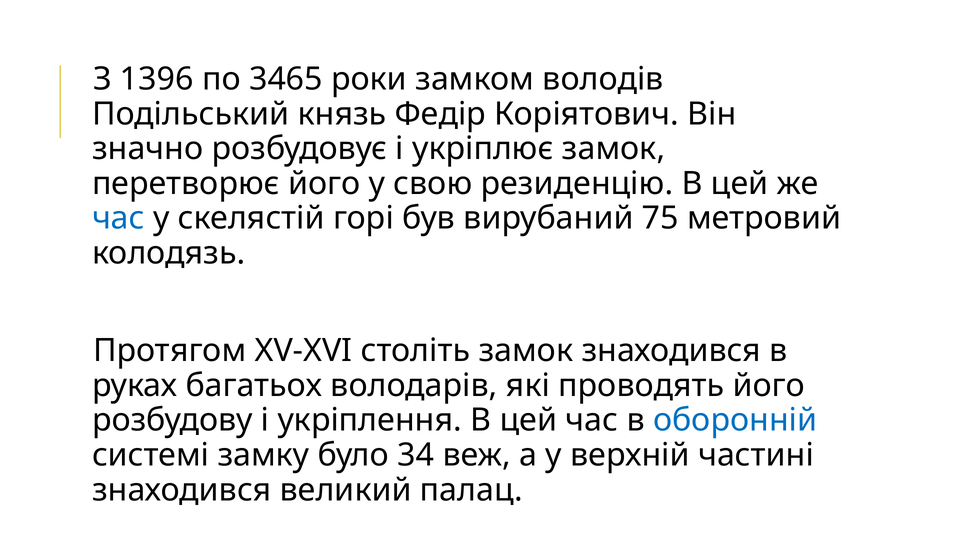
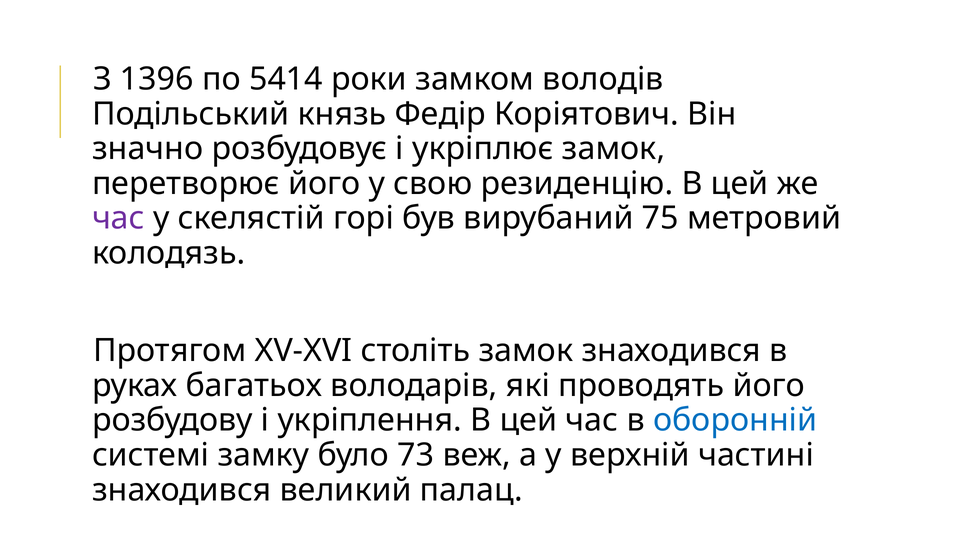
3465: 3465 -> 5414
час at (118, 218) colour: blue -> purple
34: 34 -> 73
